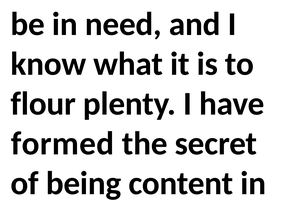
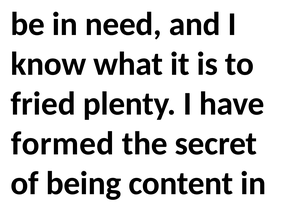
flour: flour -> fried
